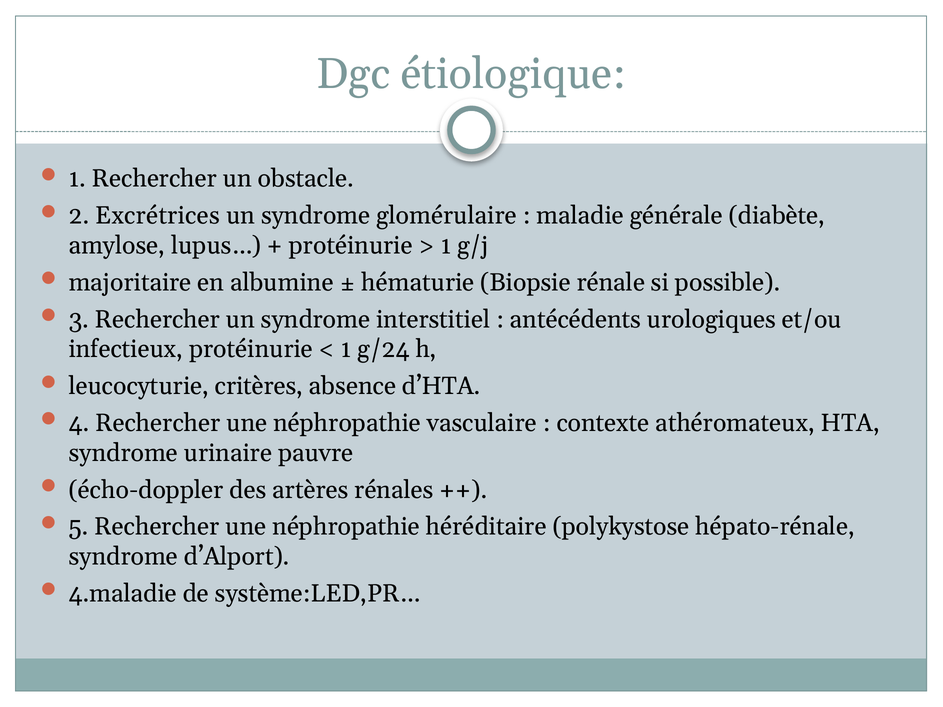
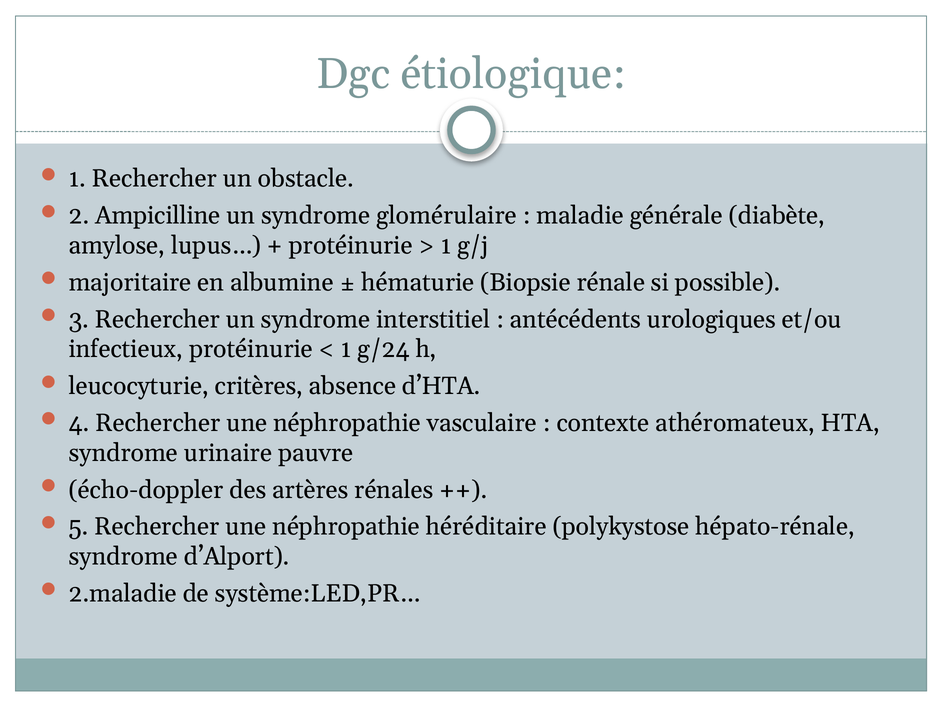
Excrétrices: Excrétrices -> Ampicilline
4.maladie: 4.maladie -> 2.maladie
